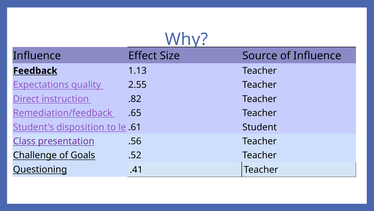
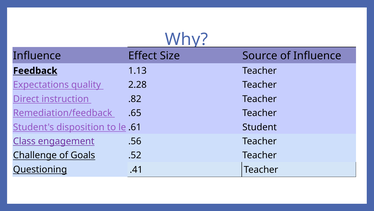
2.55: 2.55 -> 2.28
presentation: presentation -> engagement
